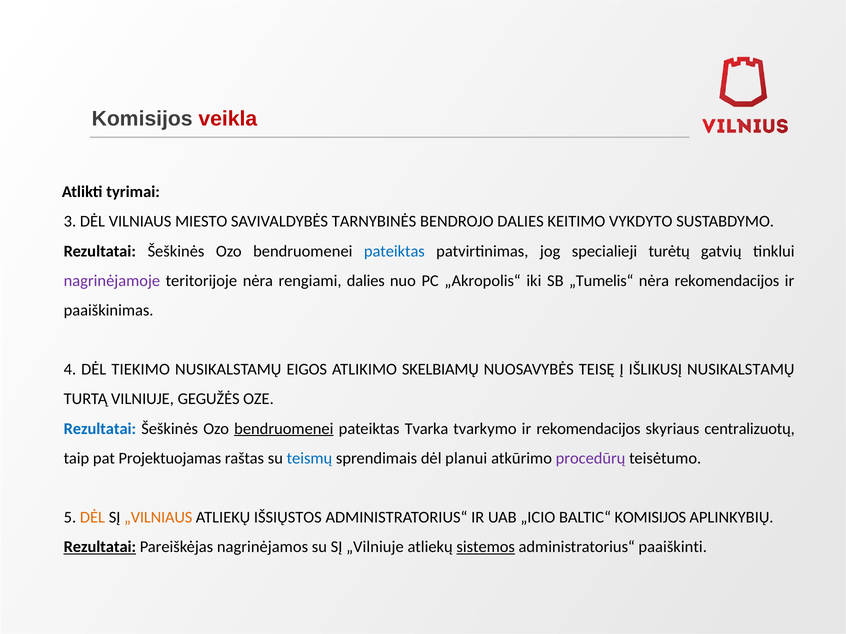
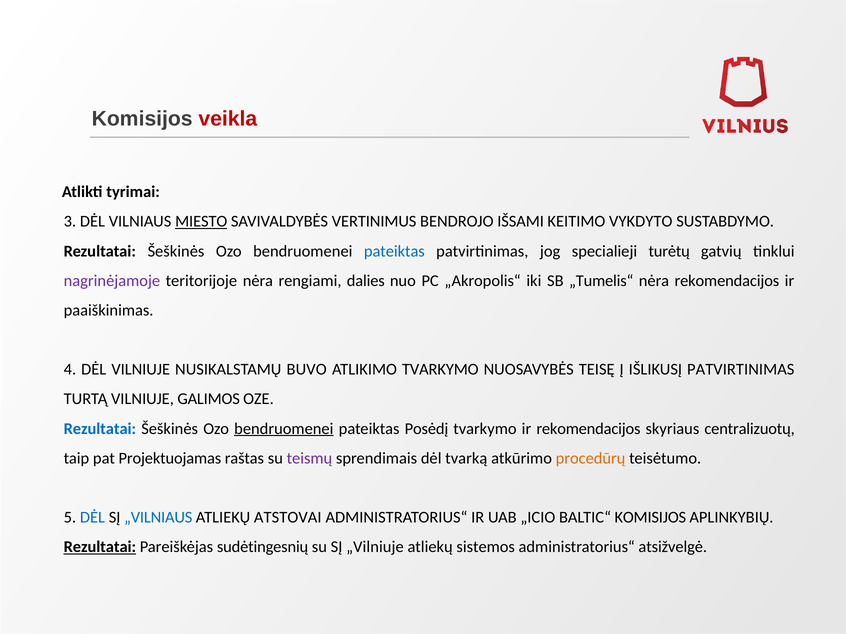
MIESTO underline: none -> present
TARNYBINĖS: TARNYBINĖS -> VERTINIMUS
BENDROJO DALIES: DALIES -> IŠSAMI
DĖL TIEKIMO: TIEKIMO -> VILNIUJE
EIGOS: EIGOS -> BUVO
ATLIKIMO SKELBIAMŲ: SKELBIAMŲ -> TVARKYMO
IŠLIKUSĮ NUSIKALSTAMŲ: NUSIKALSTAMŲ -> PATVIRTINIMAS
GEGUŽĖS: GEGUŽĖS -> GALIMOS
Tvarka: Tvarka -> Posėdį
teismų colour: blue -> purple
planui: planui -> tvarką
procedūrų colour: purple -> orange
DĖL at (92, 518) colour: orange -> blue
„VILNIAUS colour: orange -> blue
IŠSIŲSTOS: IŠSIŲSTOS -> ATSTOVAI
nagrinėjamos: nagrinėjamos -> sudėtingesnių
sistemos underline: present -> none
paaiškinti: paaiškinti -> atsižvelgė
